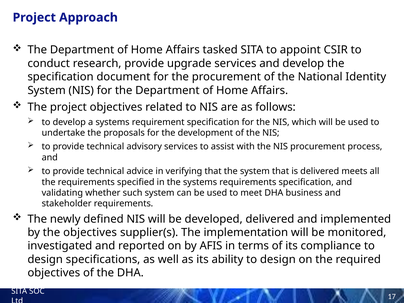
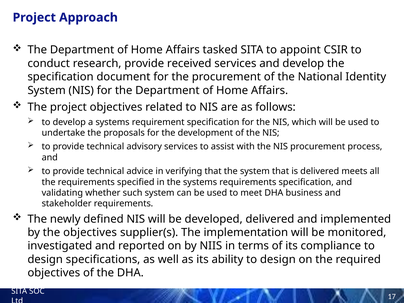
upgrade: upgrade -> received
AFIS: AFIS -> NIIS
